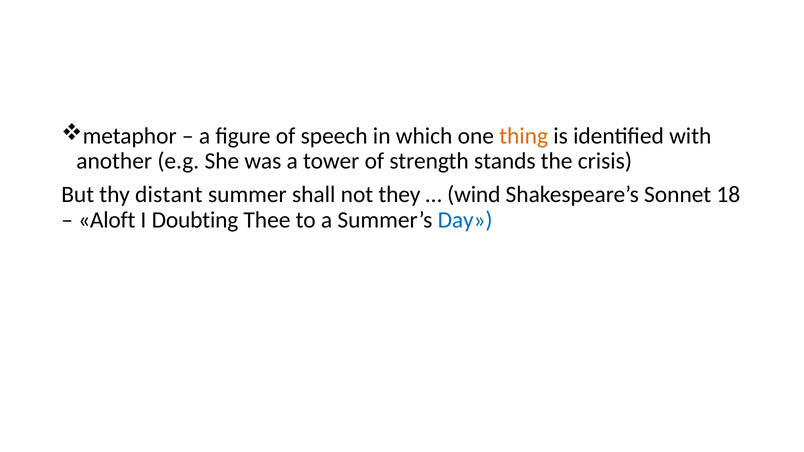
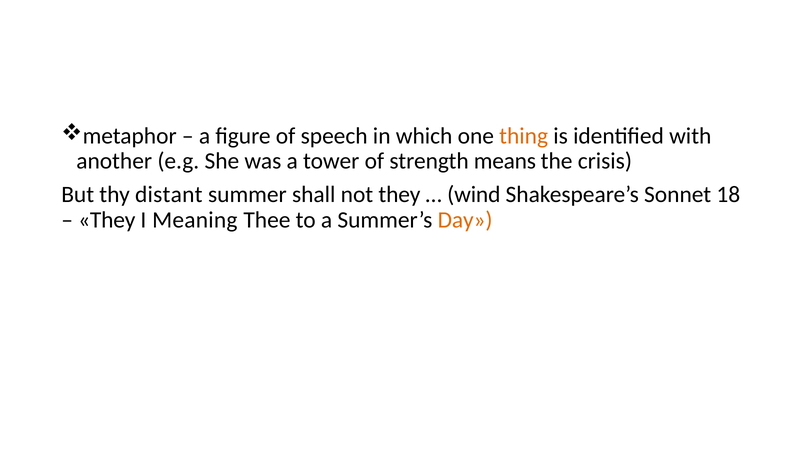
stands: stands -> means
Aloft at (107, 220): Aloft -> They
Doubting: Doubting -> Meaning
Day colour: blue -> orange
